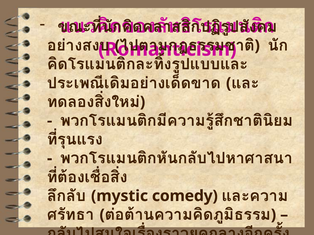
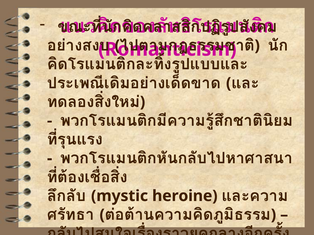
comedy: comedy -> heroine
